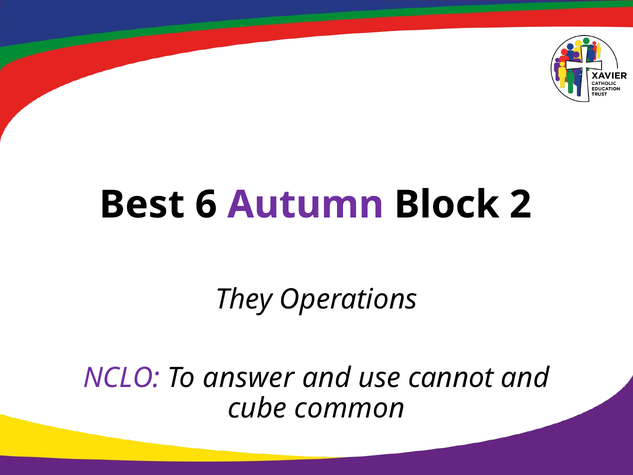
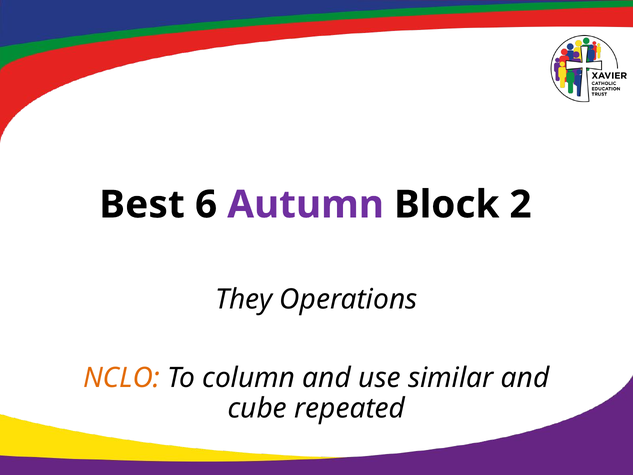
NCLO colour: purple -> orange
answer: answer -> column
cannot: cannot -> similar
common: common -> repeated
